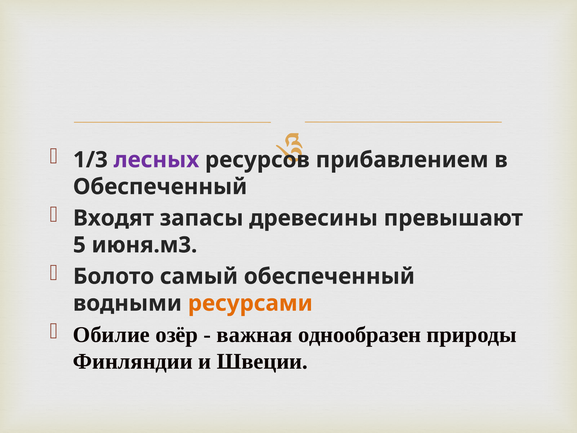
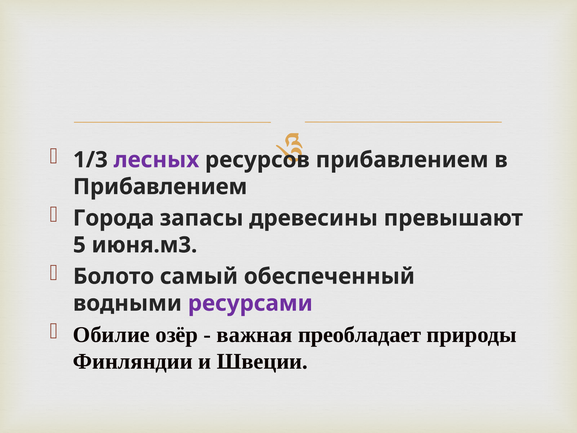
Обеспеченный at (160, 187): Обеспеченный -> Прибавлением
Входят: Входят -> Города
ресурсами colour: orange -> purple
однообразен: однообразен -> преобладает
